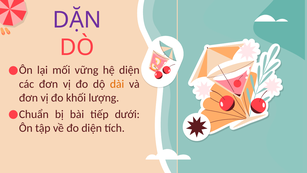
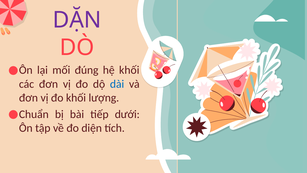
vững: vững -> đúng
hệ diện: diện -> khối
dài colour: orange -> blue
